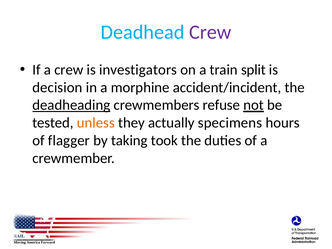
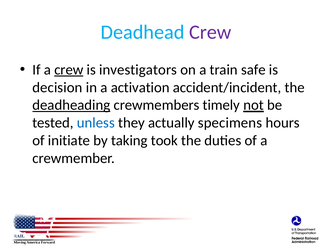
crew at (69, 70) underline: none -> present
split: split -> safe
morphine: morphine -> activation
refuse: refuse -> timely
unless colour: orange -> blue
flagger: flagger -> initiate
